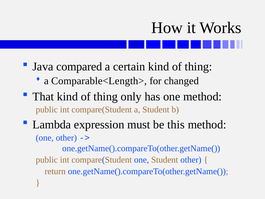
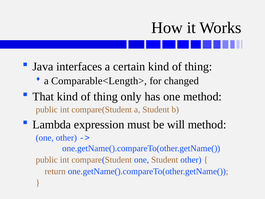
compared: compared -> interfaces
this: this -> will
